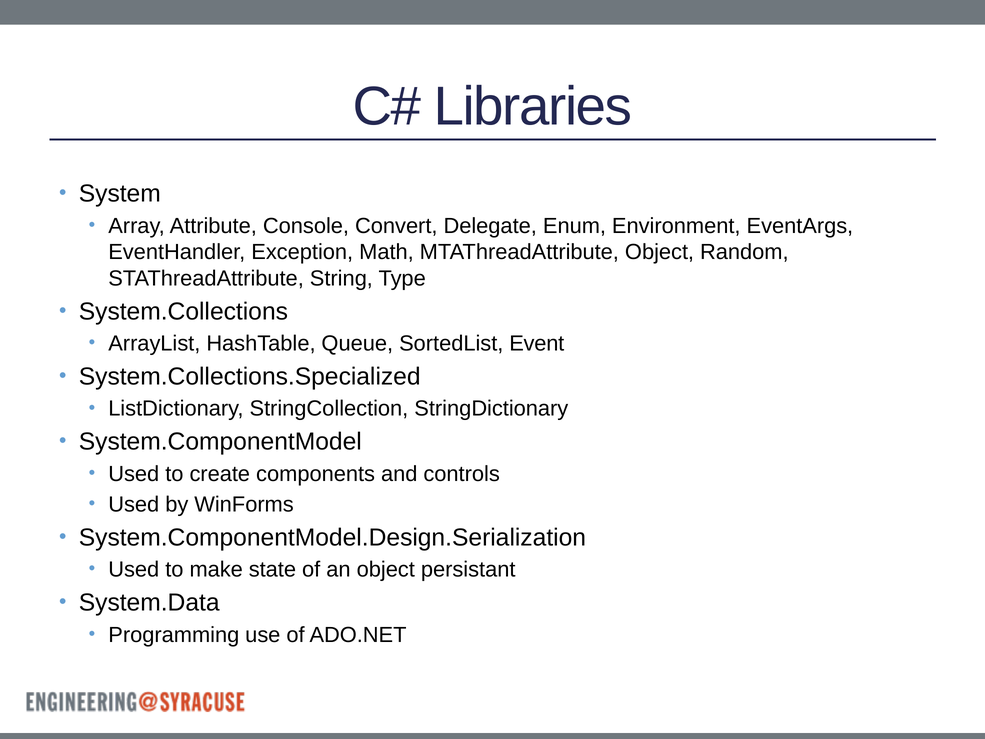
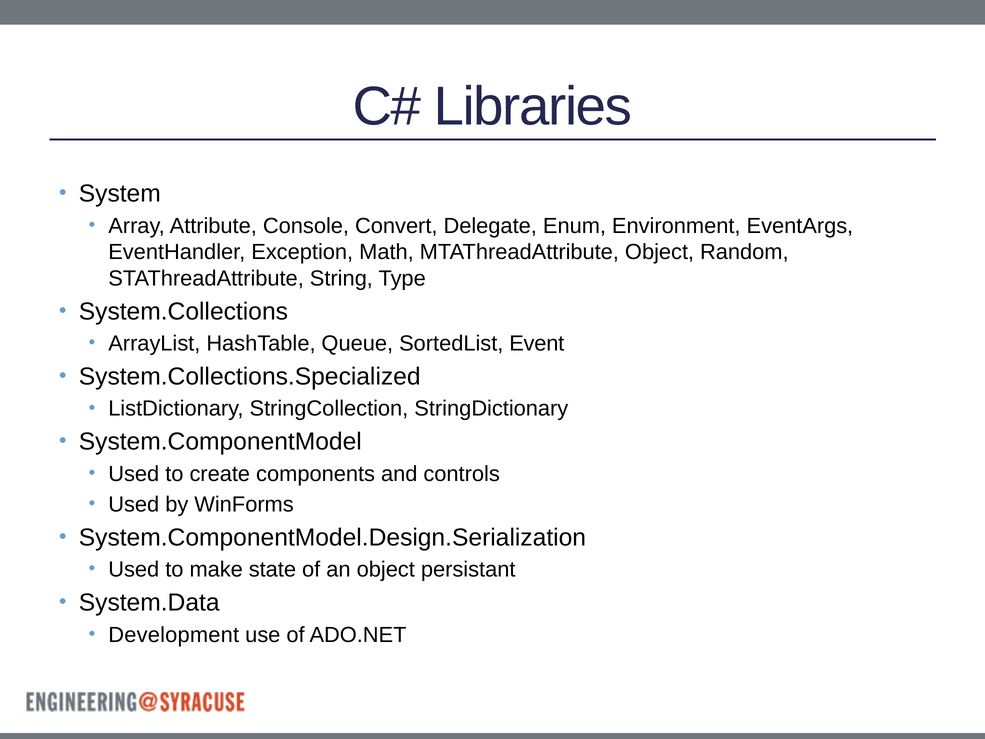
Programming: Programming -> Development
